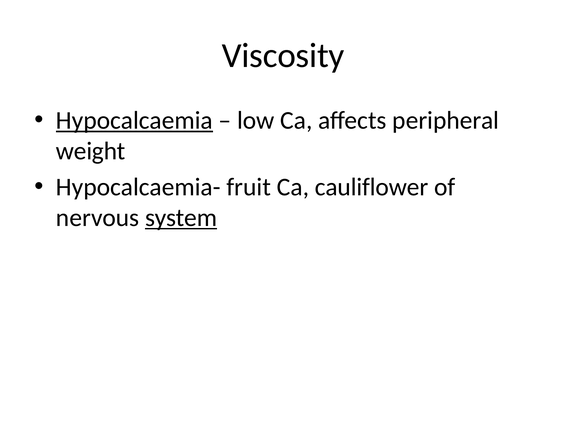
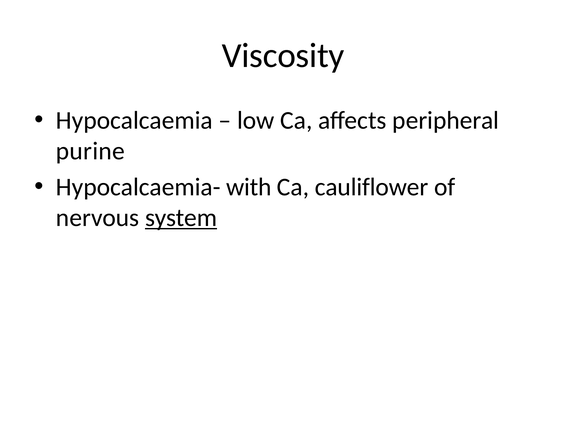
Hypocalcaemia underline: present -> none
weight: weight -> purine
fruit: fruit -> with
